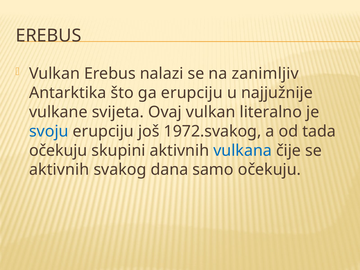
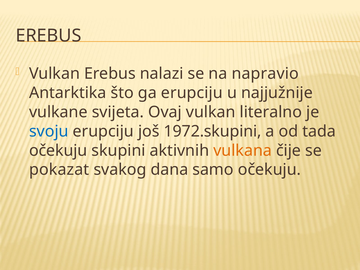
zanimljiv: zanimljiv -> napravio
1972.svakog: 1972.svakog -> 1972.skupini
vulkana colour: blue -> orange
aktivnih at (59, 170): aktivnih -> pokazat
